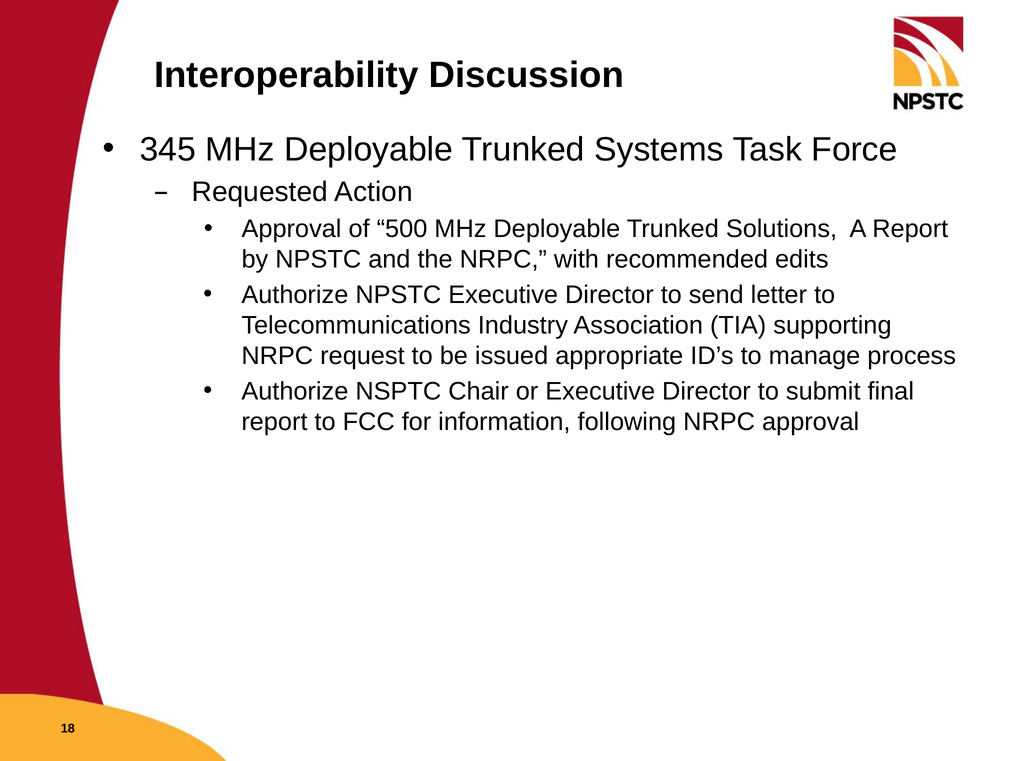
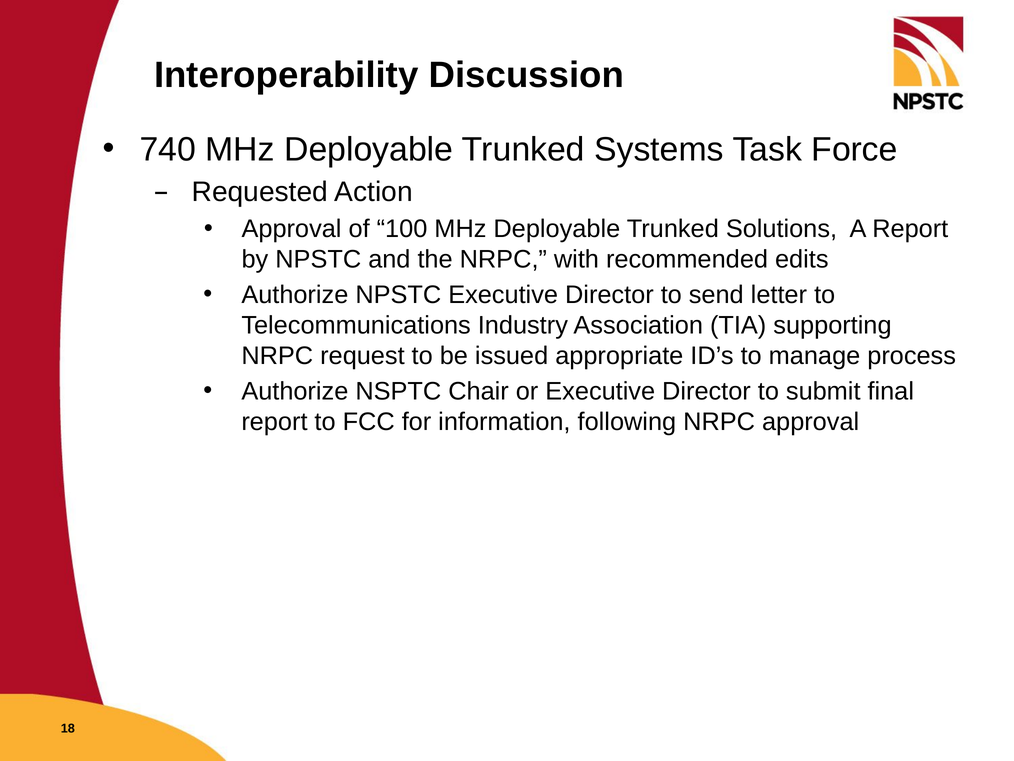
345: 345 -> 740
500: 500 -> 100
